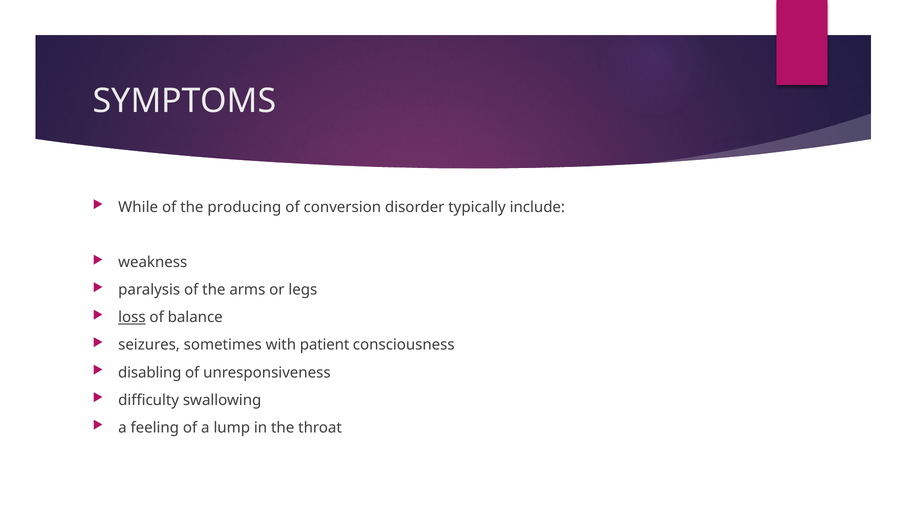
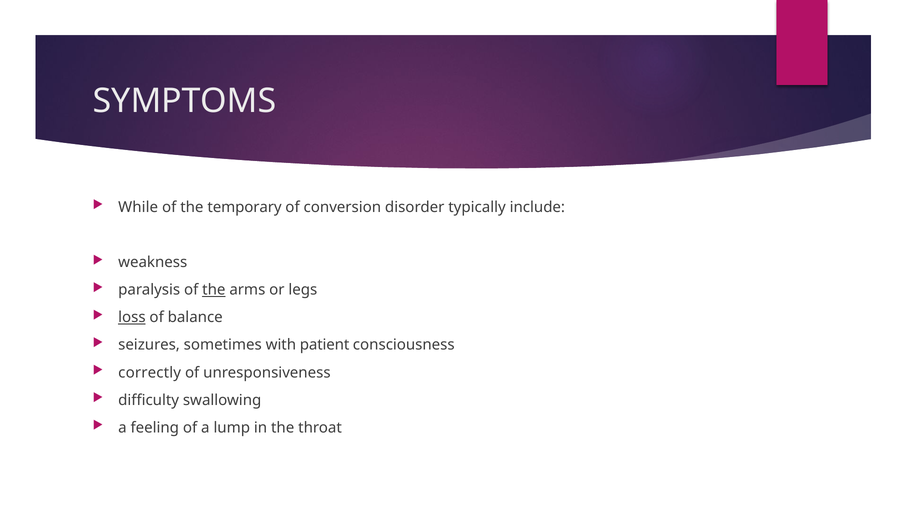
producing: producing -> temporary
the at (214, 290) underline: none -> present
disabling: disabling -> correctly
